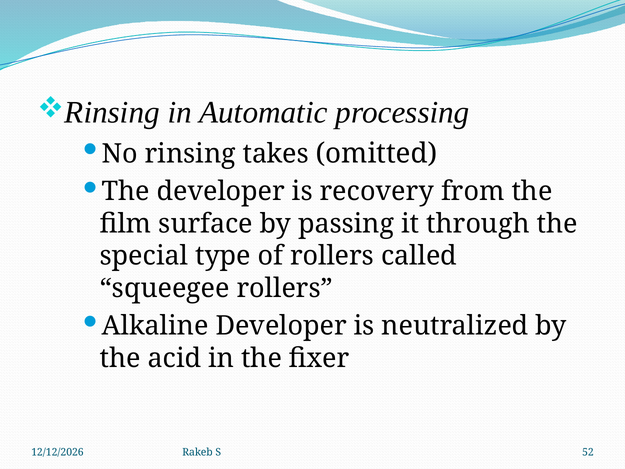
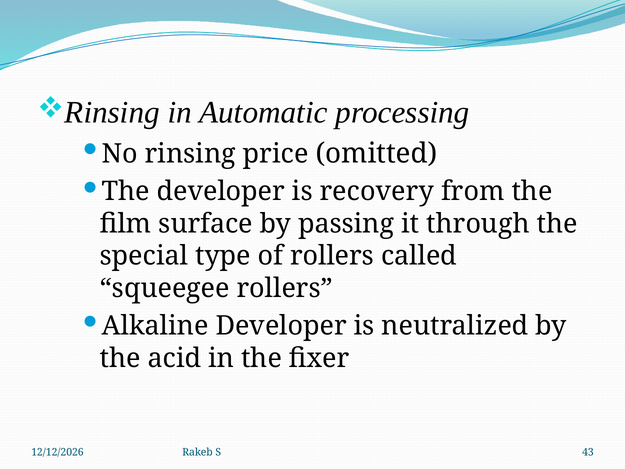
takes: takes -> price
52: 52 -> 43
